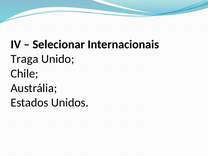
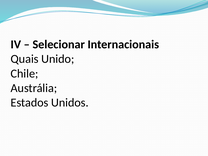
Traga: Traga -> Quais
